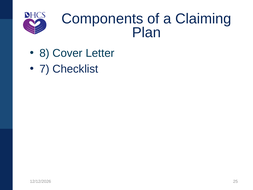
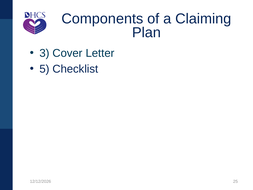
8: 8 -> 3
7: 7 -> 5
